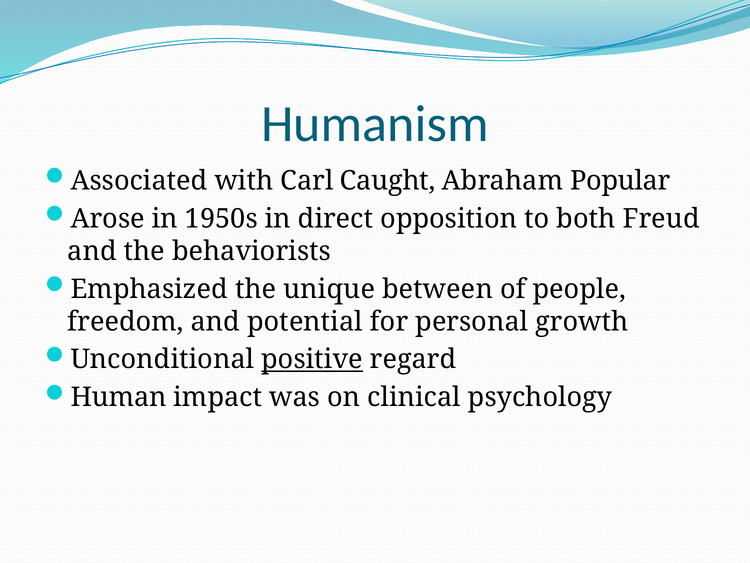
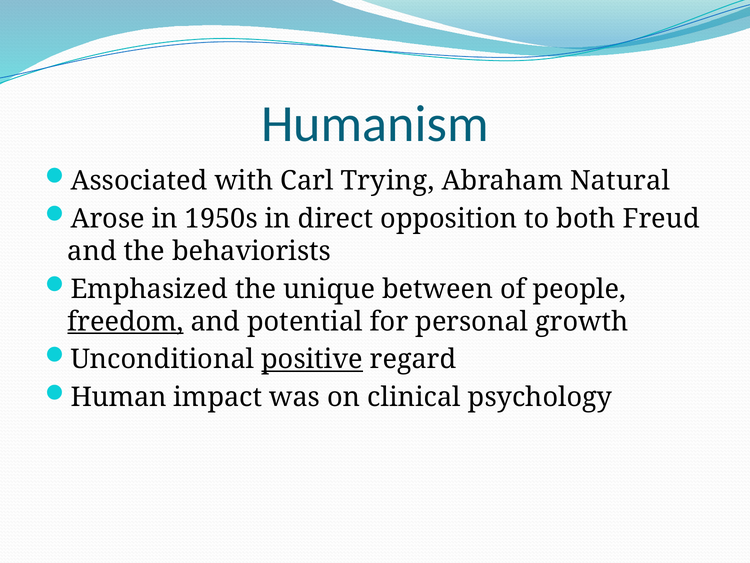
Caught: Caught -> Trying
Popular: Popular -> Natural
freedom underline: none -> present
